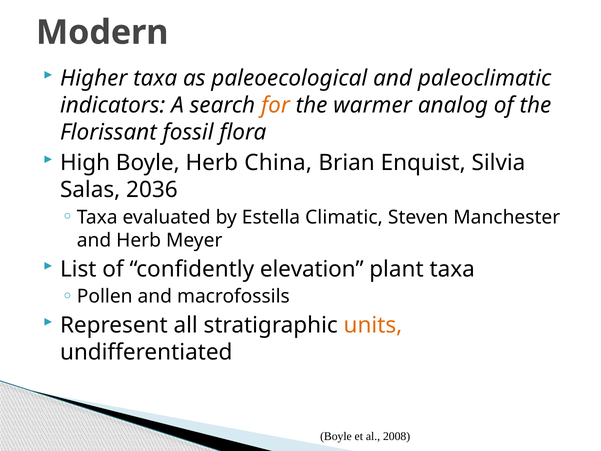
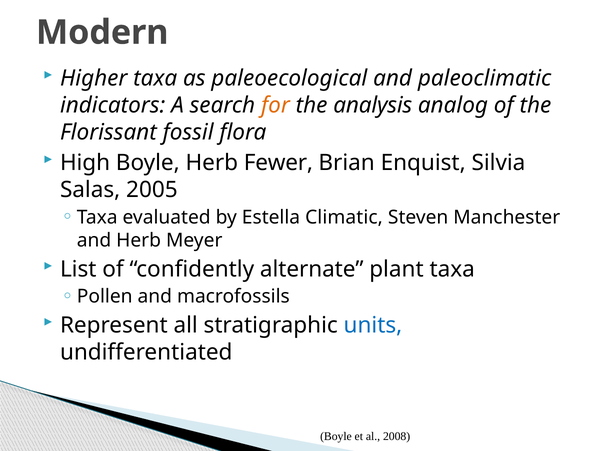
warmer: warmer -> analysis
China: China -> Fewer
2036: 2036 -> 2005
elevation: elevation -> alternate
units colour: orange -> blue
